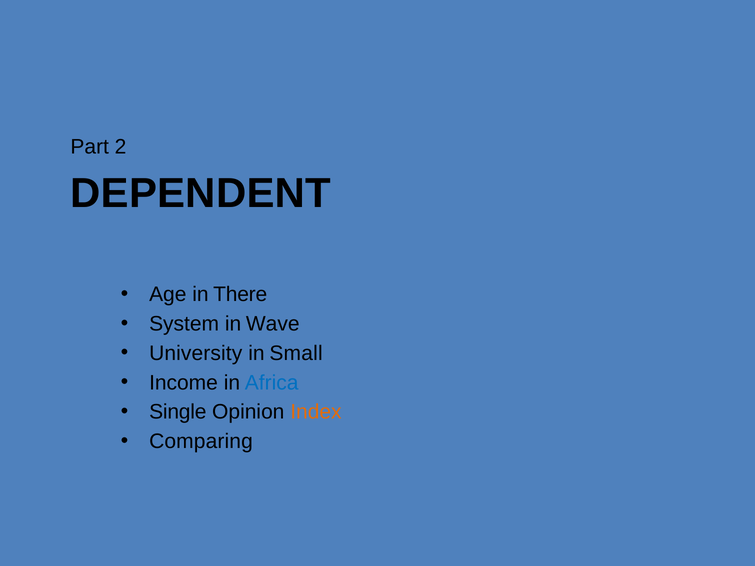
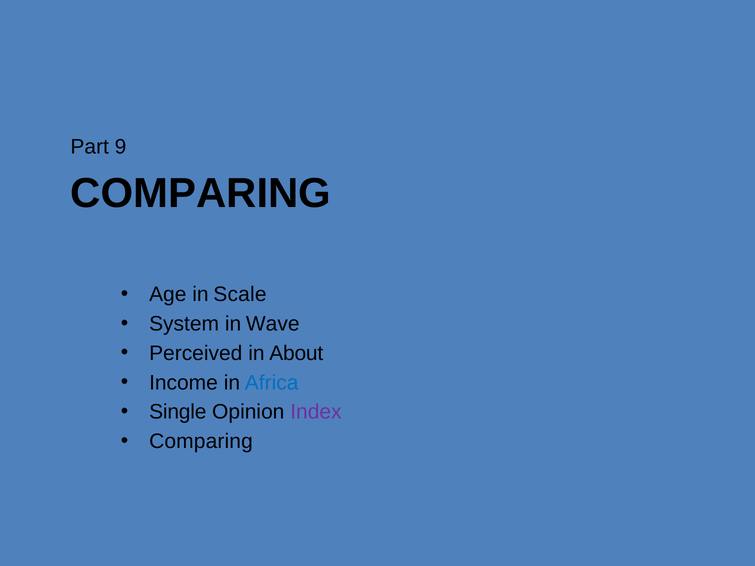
2: 2 -> 9
DEPENDENT at (201, 193): DEPENDENT -> COMPARING
There: There -> Scale
University: University -> Perceived
Small: Small -> About
Index colour: orange -> purple
